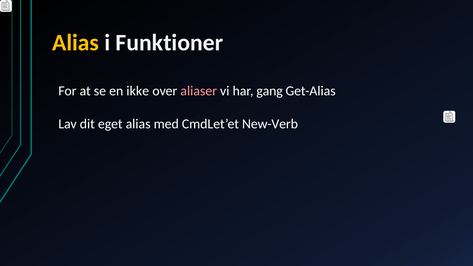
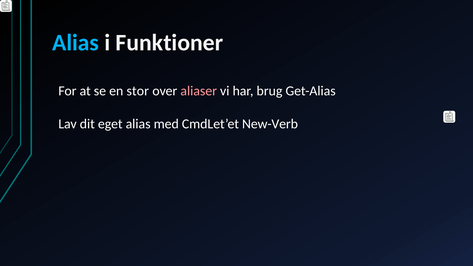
Alias at (76, 43) colour: yellow -> light blue
ikke: ikke -> stor
gang: gang -> brug
